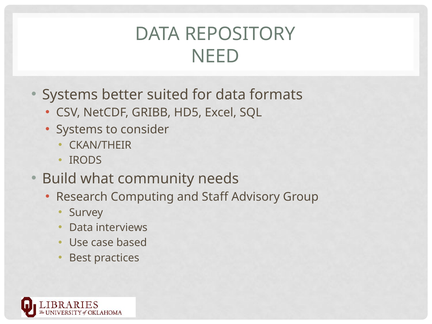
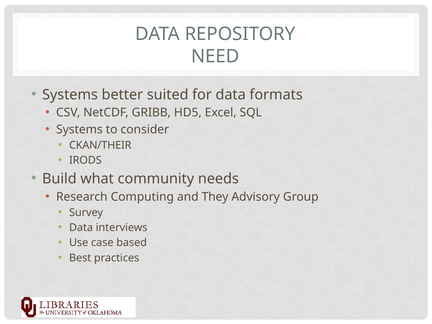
Staff: Staff -> They
